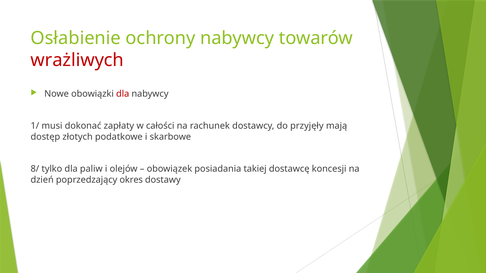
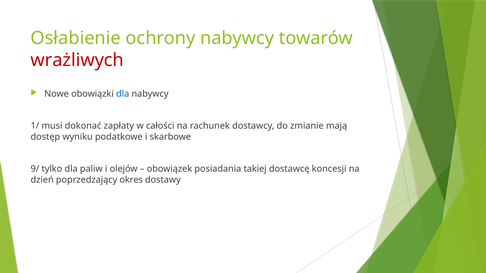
dla at (123, 94) colour: red -> blue
przyjęły: przyjęły -> zmianie
złotych: złotych -> wyniku
8/: 8/ -> 9/
